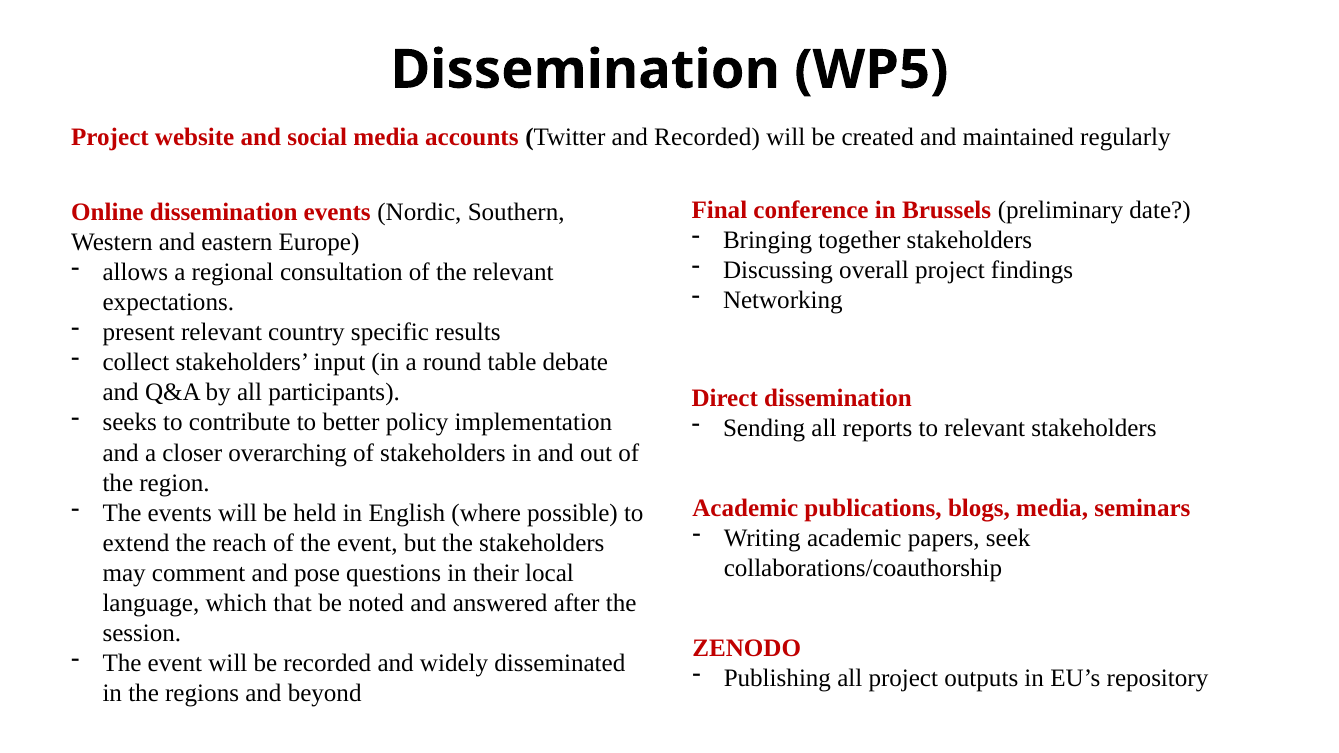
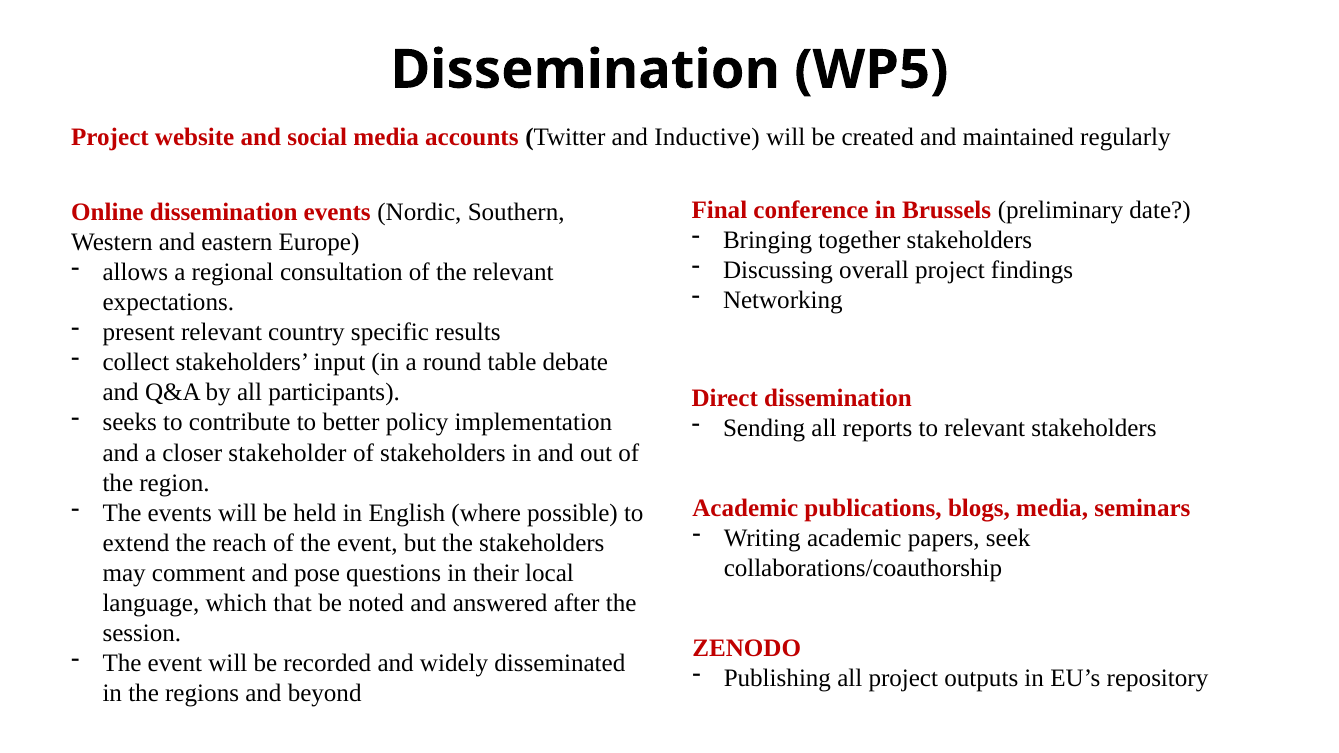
and Recorded: Recorded -> Inductive
overarching: overarching -> stakeholder
